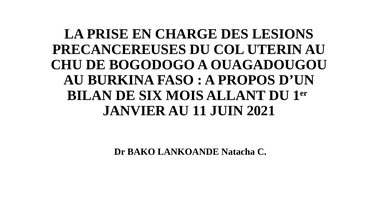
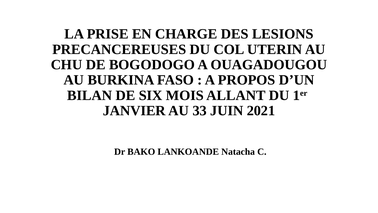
11: 11 -> 33
